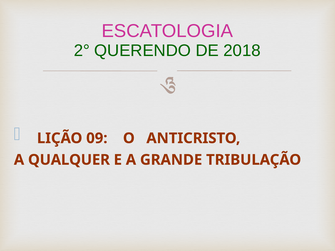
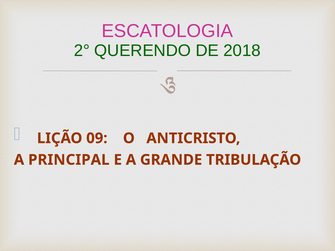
QUALQUER: QUALQUER -> PRINCIPAL
